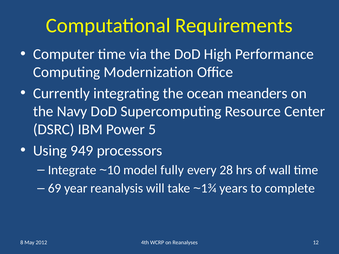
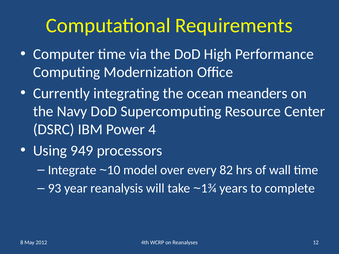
5: 5 -> 4
fully: fully -> over
28: 28 -> 82
69: 69 -> 93
